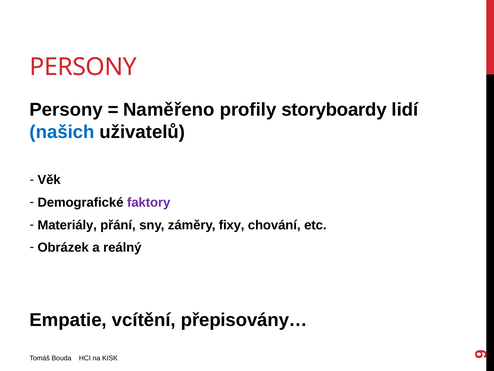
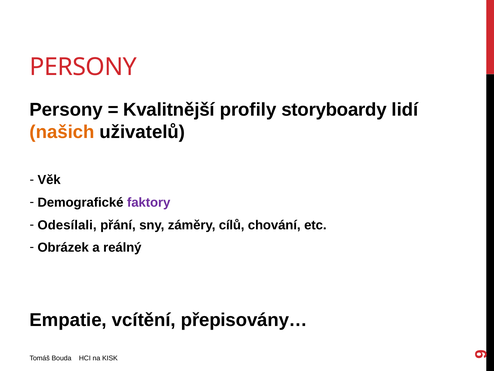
Naměřeno: Naměřeno -> Kvalitnější
našich colour: blue -> orange
Materiály: Materiály -> Odesílali
fixy: fixy -> cílů
